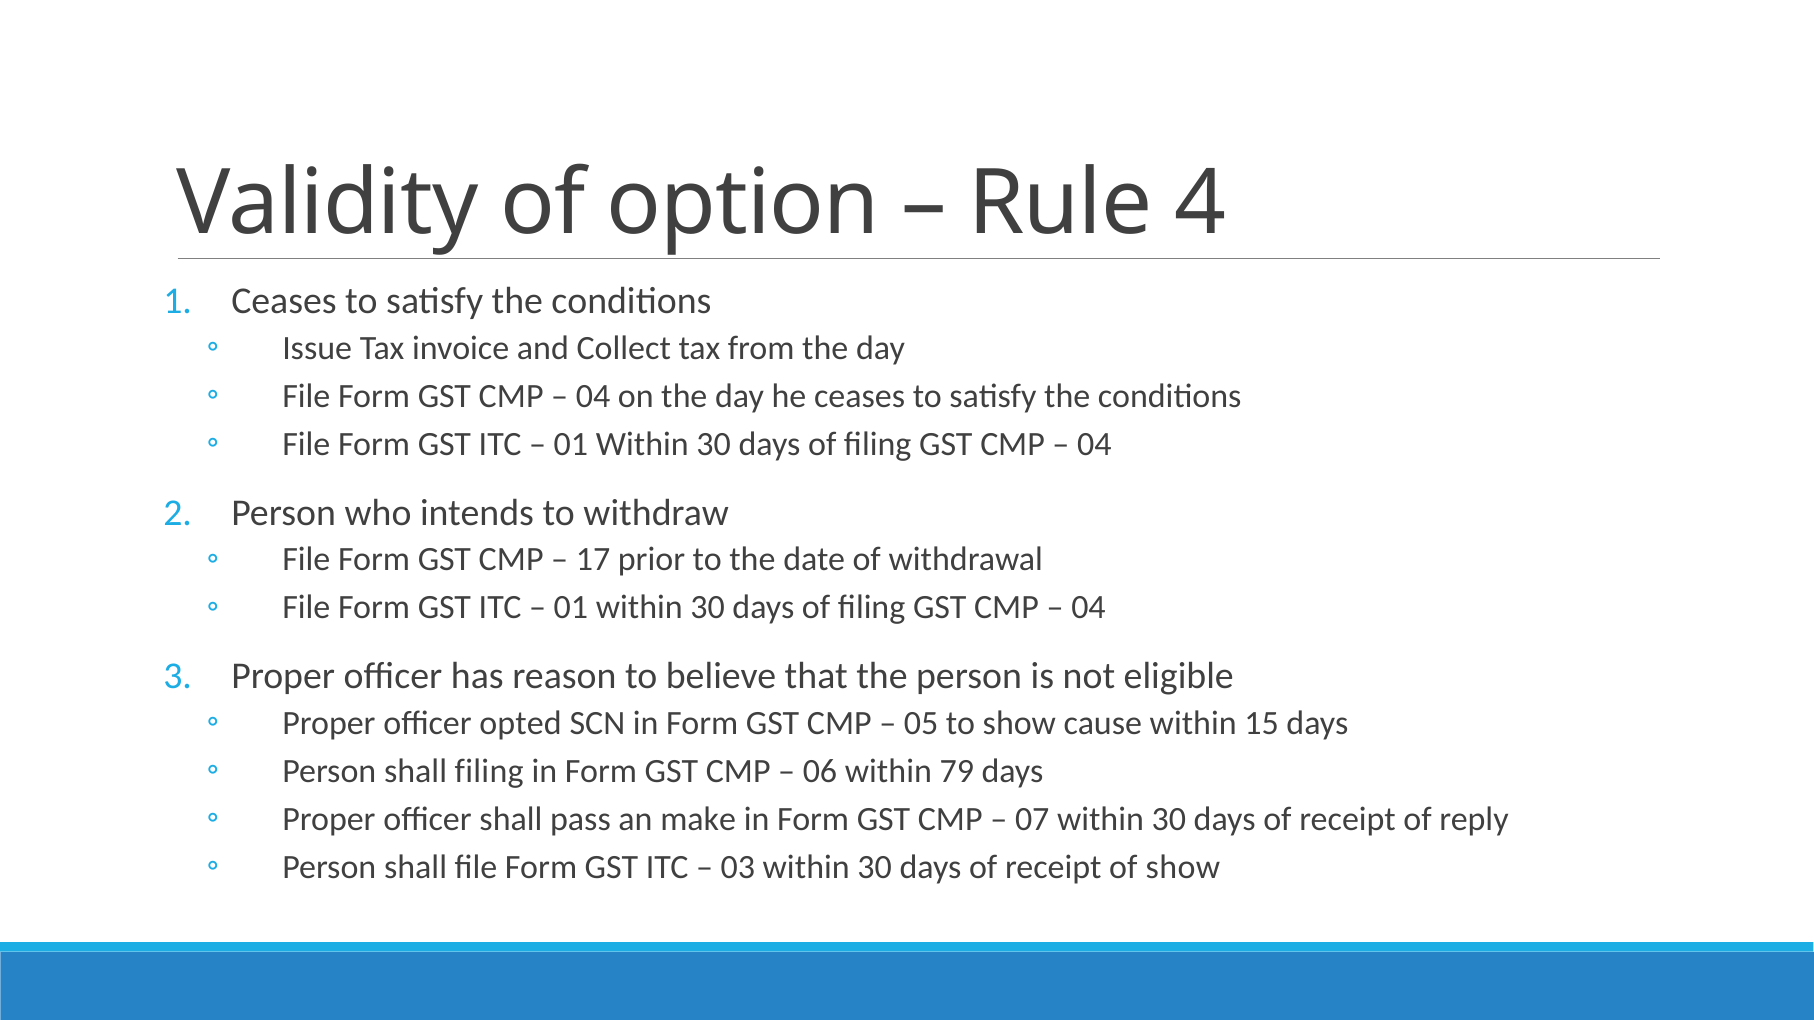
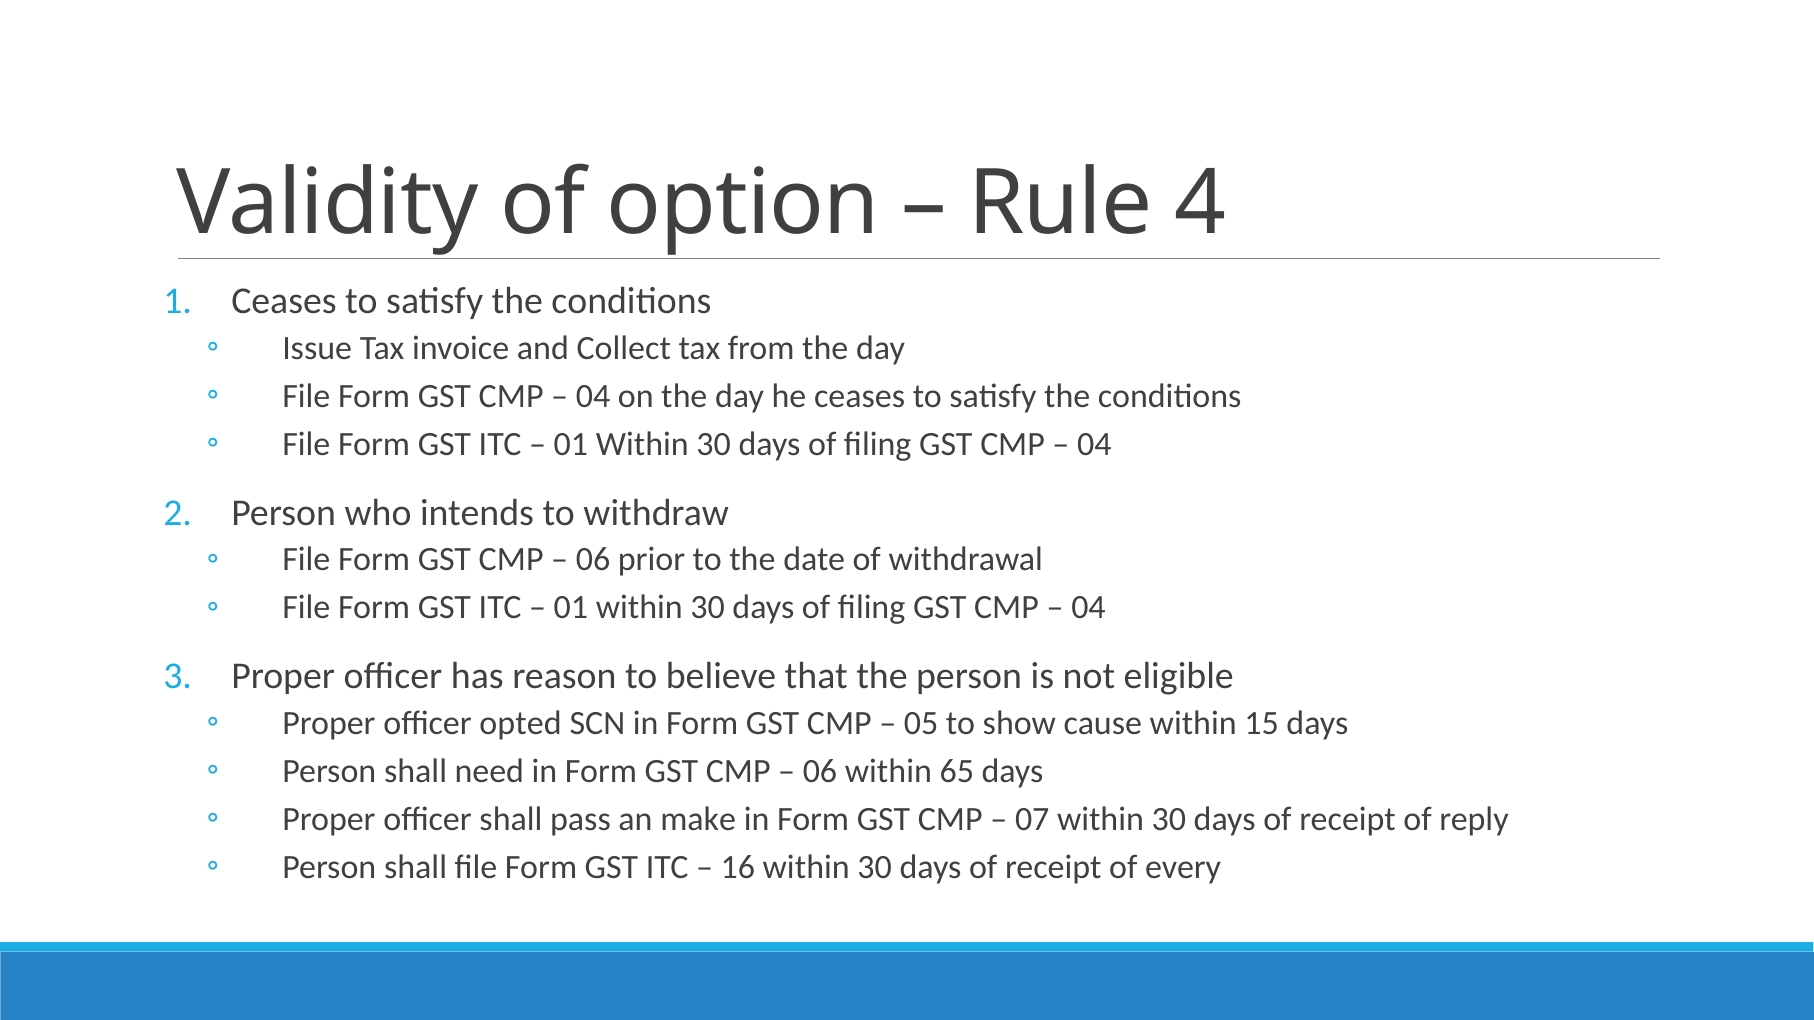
17 at (593, 560): 17 -> 06
shall filing: filing -> need
79: 79 -> 65
03: 03 -> 16
of show: show -> every
